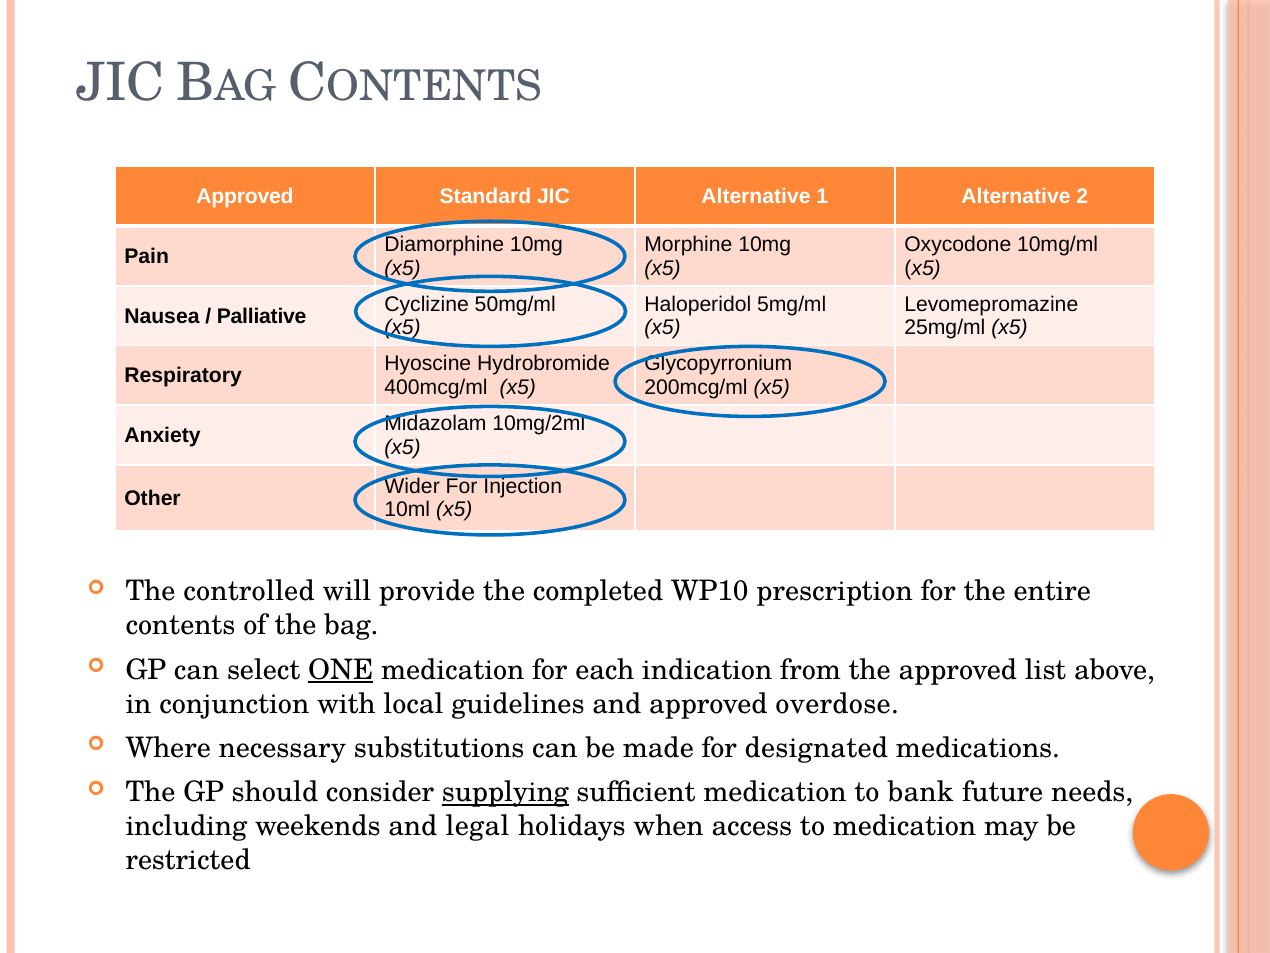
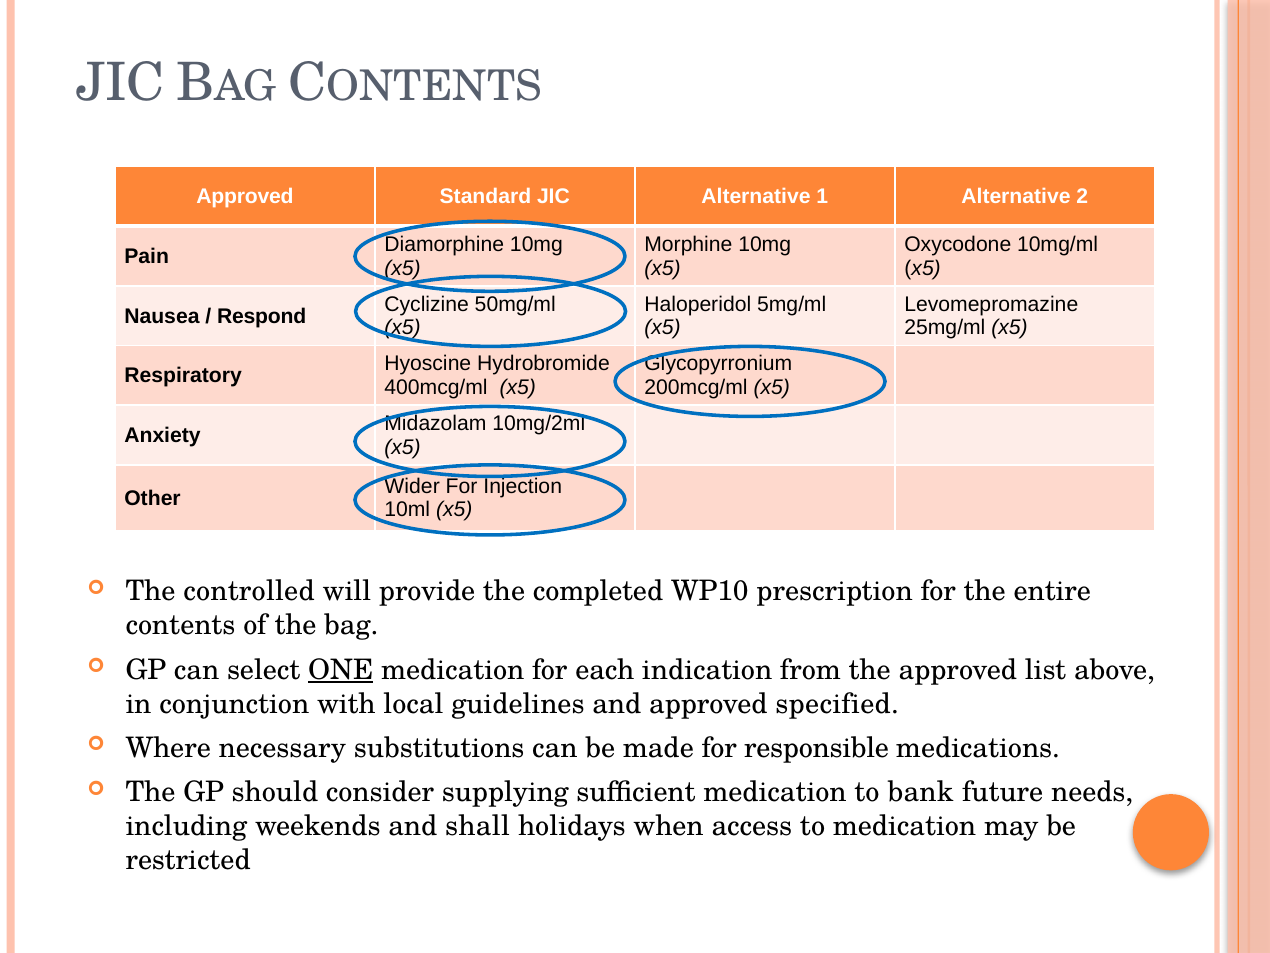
Palliative: Palliative -> Respond
overdose: overdose -> specified
designated: designated -> responsible
supplying underline: present -> none
legal: legal -> shall
